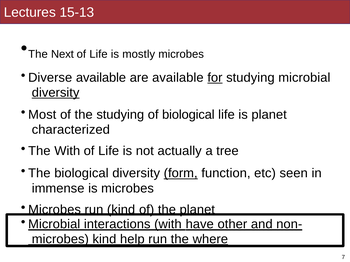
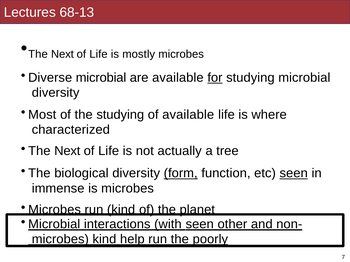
15-13: 15-13 -> 68-13
Diverse available: available -> microbial
diversity at (56, 93) underline: present -> none
of biological: biological -> available
is planet: planet -> where
With at (67, 151): With -> Next
seen at (294, 174) underline: none -> present
with have: have -> seen
where: where -> poorly
